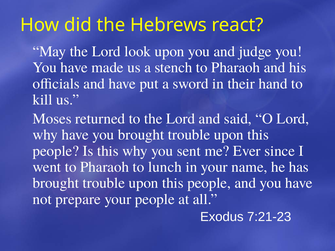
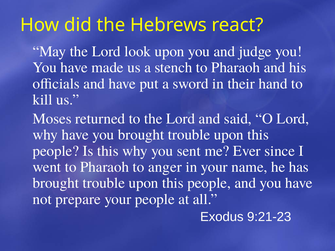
lunch: lunch -> anger
7:21-23: 7:21-23 -> 9:21-23
